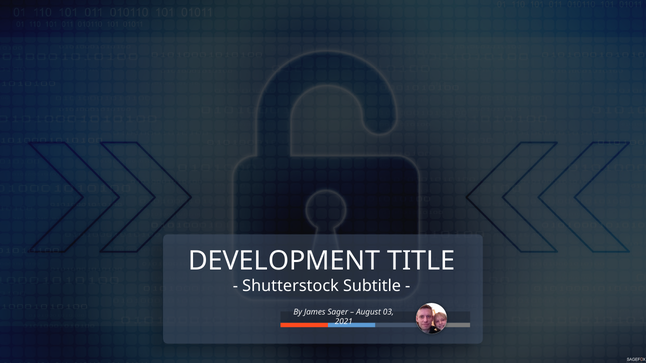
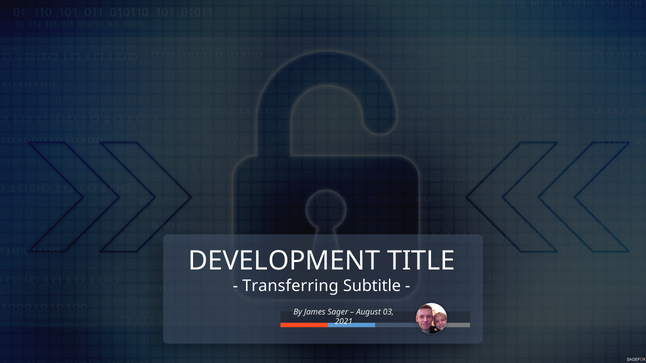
Shutterstock: Shutterstock -> Transferring
